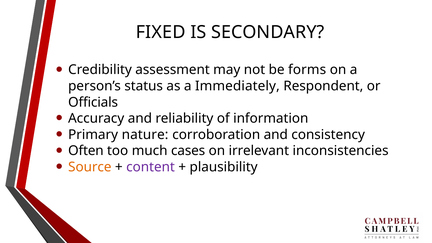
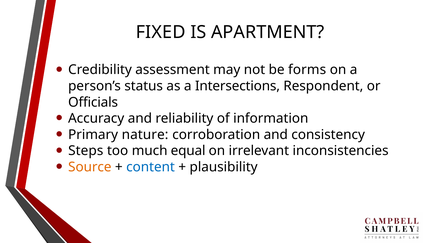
SECONDARY: SECONDARY -> APARTMENT
Immediately: Immediately -> Intersections
Often: Often -> Steps
cases: cases -> equal
content colour: purple -> blue
